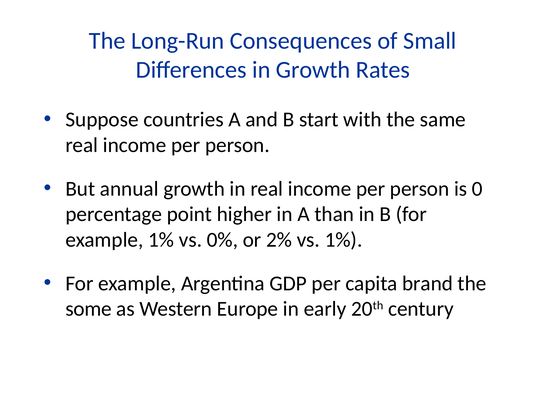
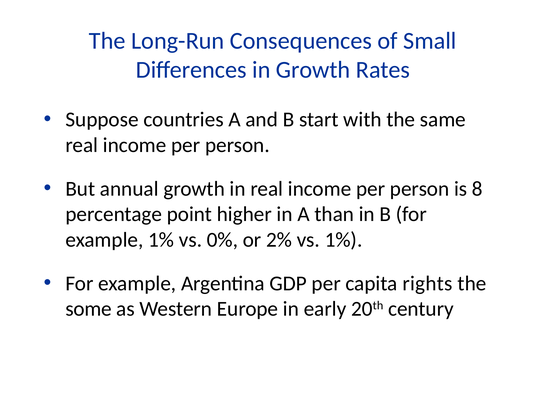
0: 0 -> 8
brand: brand -> rights
